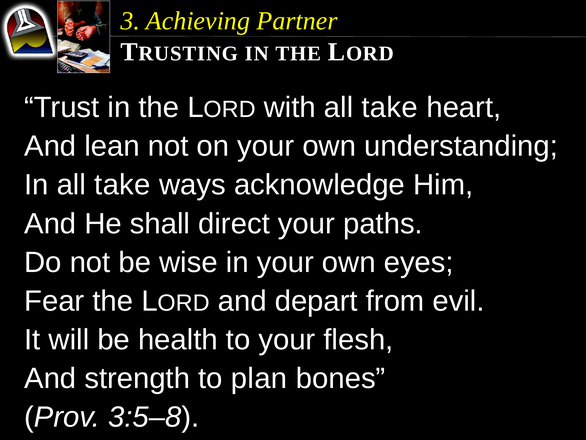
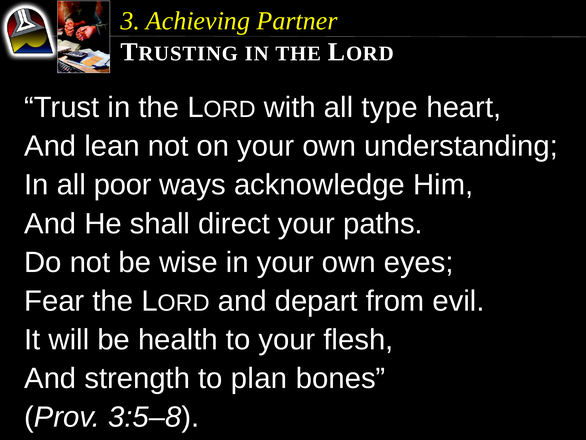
with all take: take -> type
In all take: take -> poor
